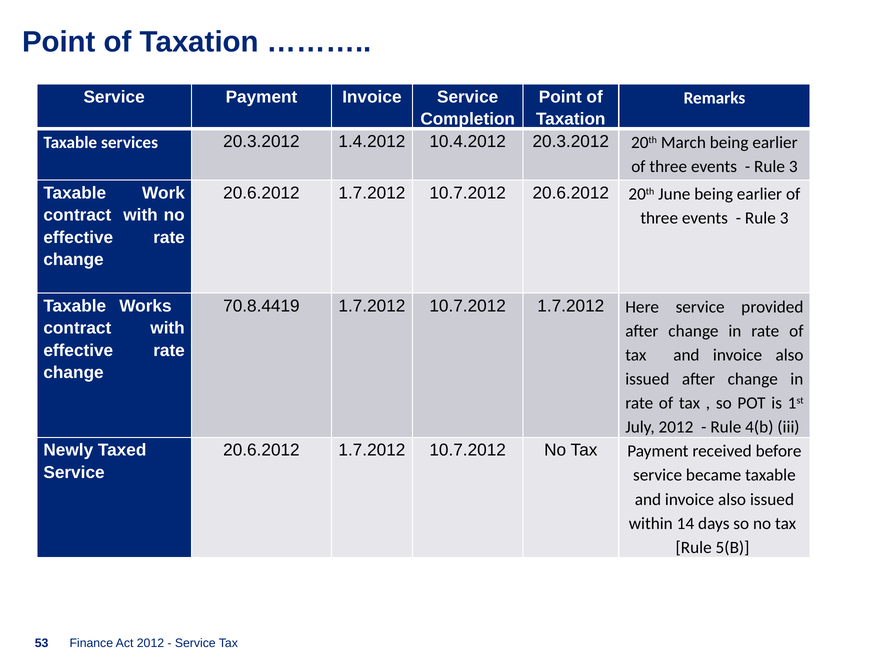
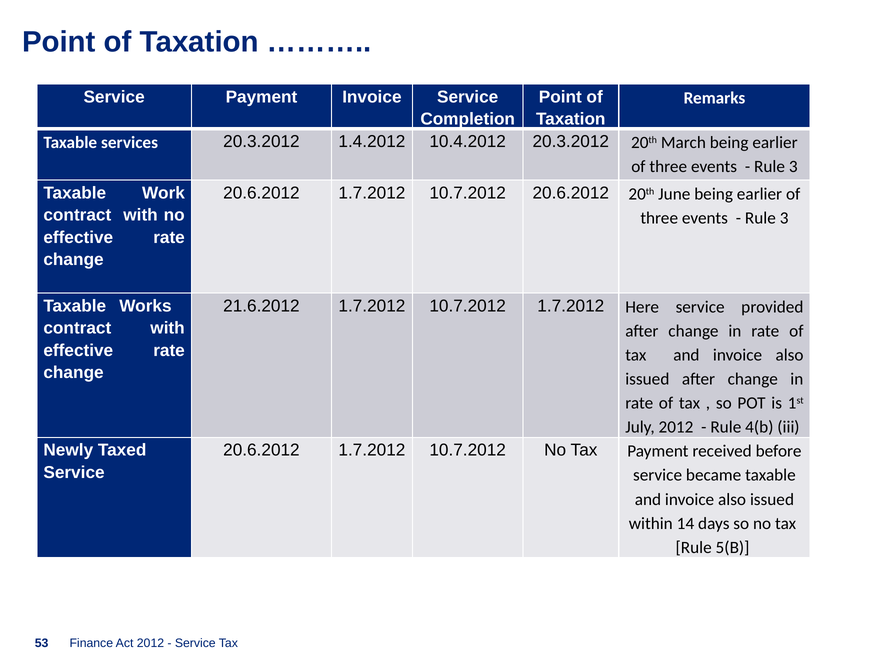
70.8.4419: 70.8.4419 -> 21.6.2012
